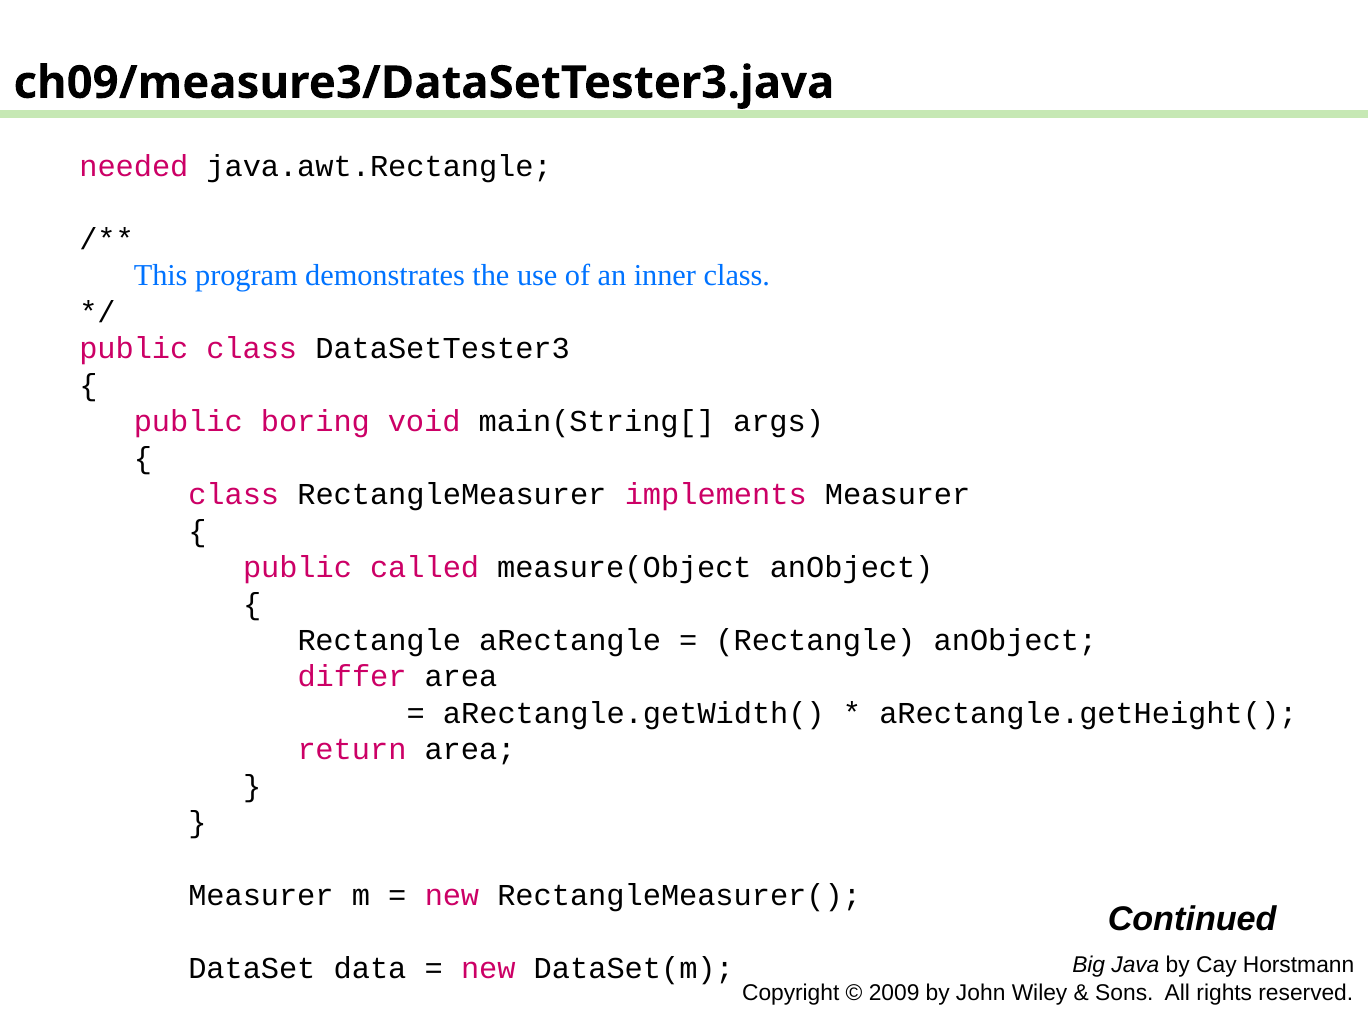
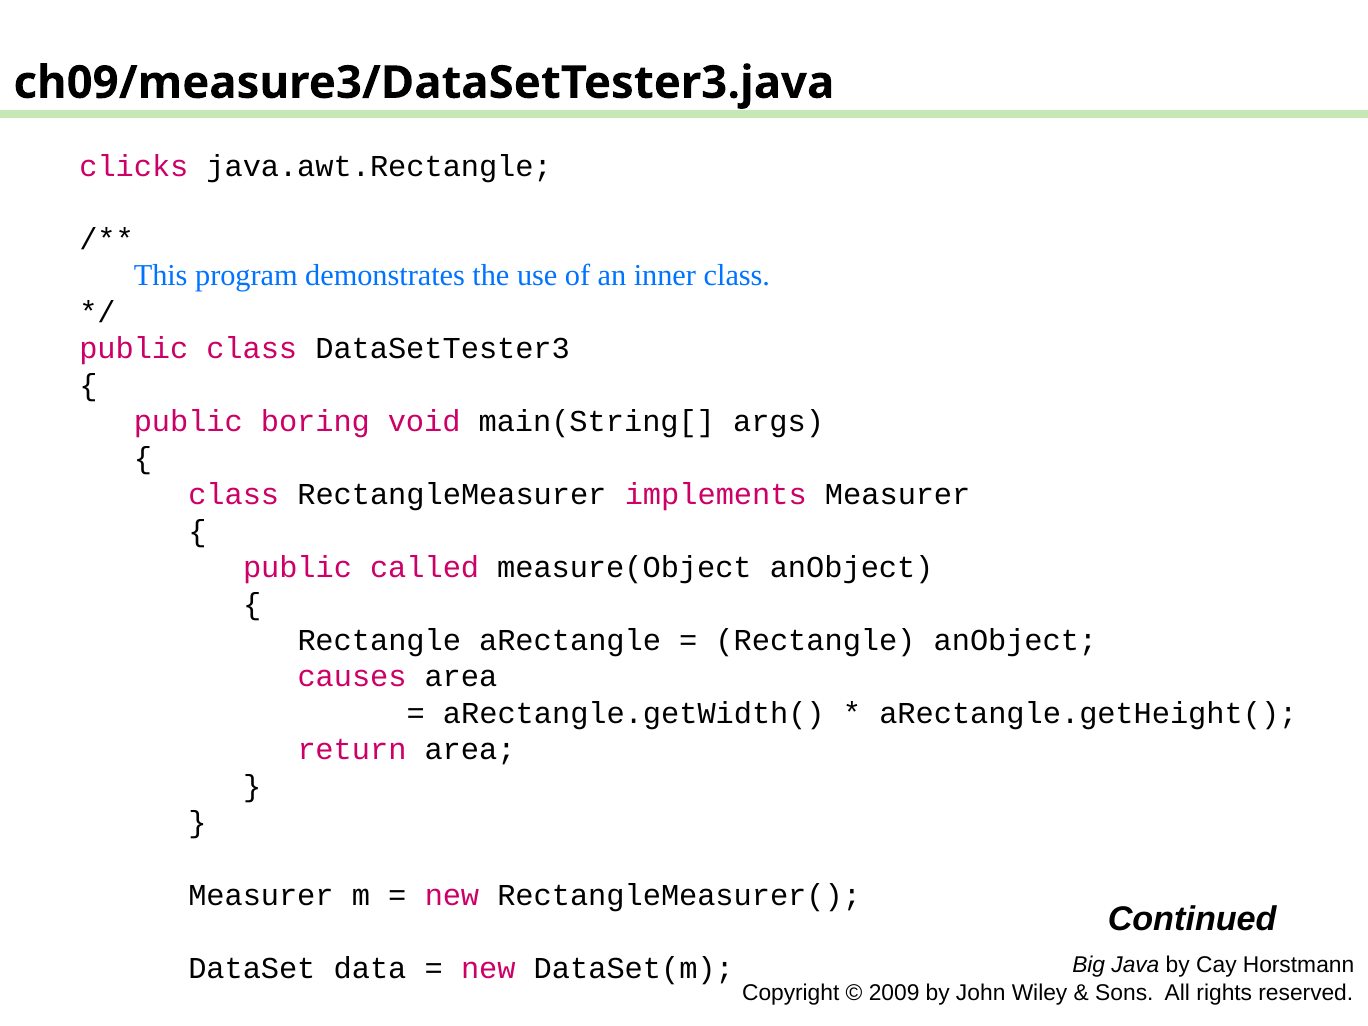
needed: needed -> clicks
differ: differ -> causes
